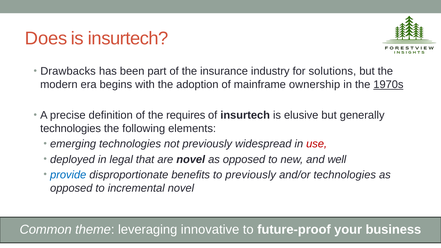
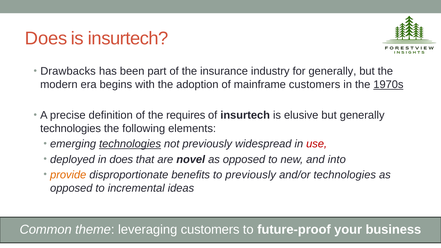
for solutions: solutions -> generally
mainframe ownership: ownership -> customers
technologies at (130, 144) underline: none -> present
in legal: legal -> does
well: well -> into
provide colour: blue -> orange
incremental novel: novel -> ideas
leveraging innovative: innovative -> customers
